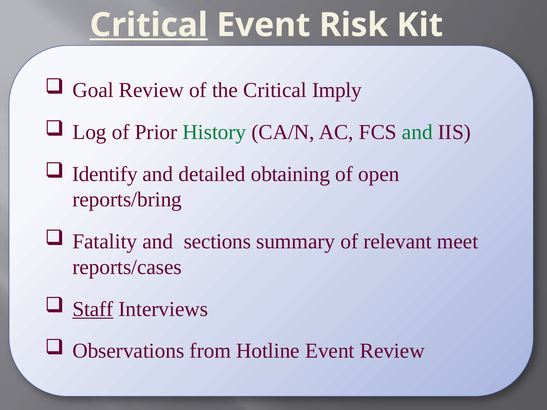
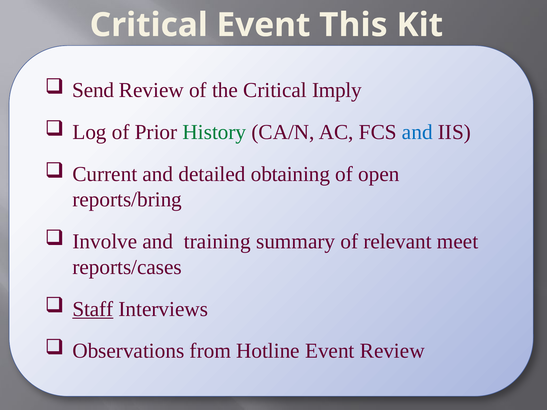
Critical at (149, 25) underline: present -> none
Risk: Risk -> This
Goal: Goal -> Send
and at (417, 132) colour: green -> blue
Identify: Identify -> Current
Fatality: Fatality -> Involve
sections: sections -> training
